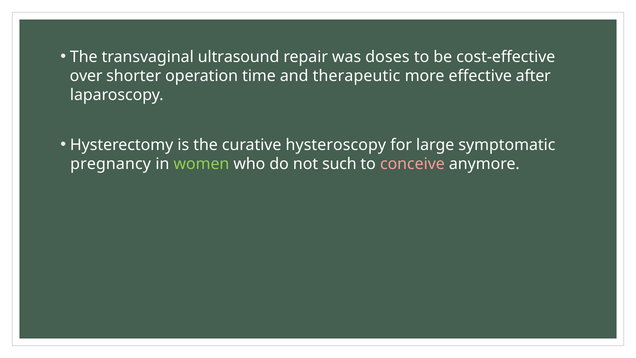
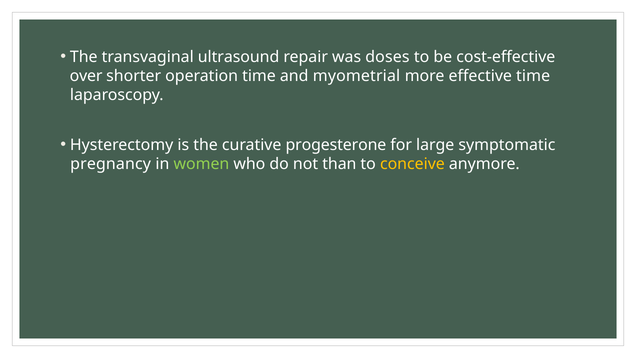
therapeutic: therapeutic -> myometrial
effective after: after -> time
hysteroscopy: hysteroscopy -> progesterone
such: such -> than
conceive colour: pink -> yellow
